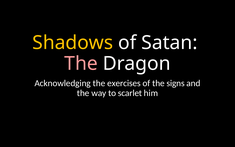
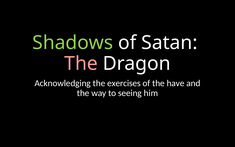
Shadows colour: yellow -> light green
signs: signs -> have
scarlet: scarlet -> seeing
